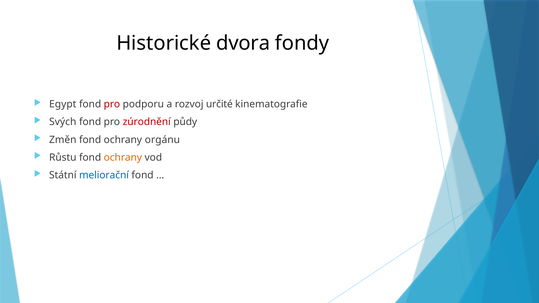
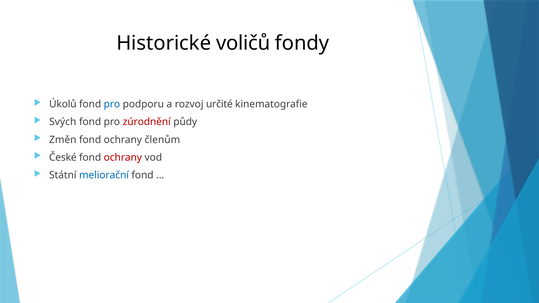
dvora: dvora -> voličů
Egypt: Egypt -> Úkolů
pro at (112, 104) colour: red -> blue
orgánu: orgánu -> členům
Růstu: Růstu -> České
ochrany at (123, 158) colour: orange -> red
